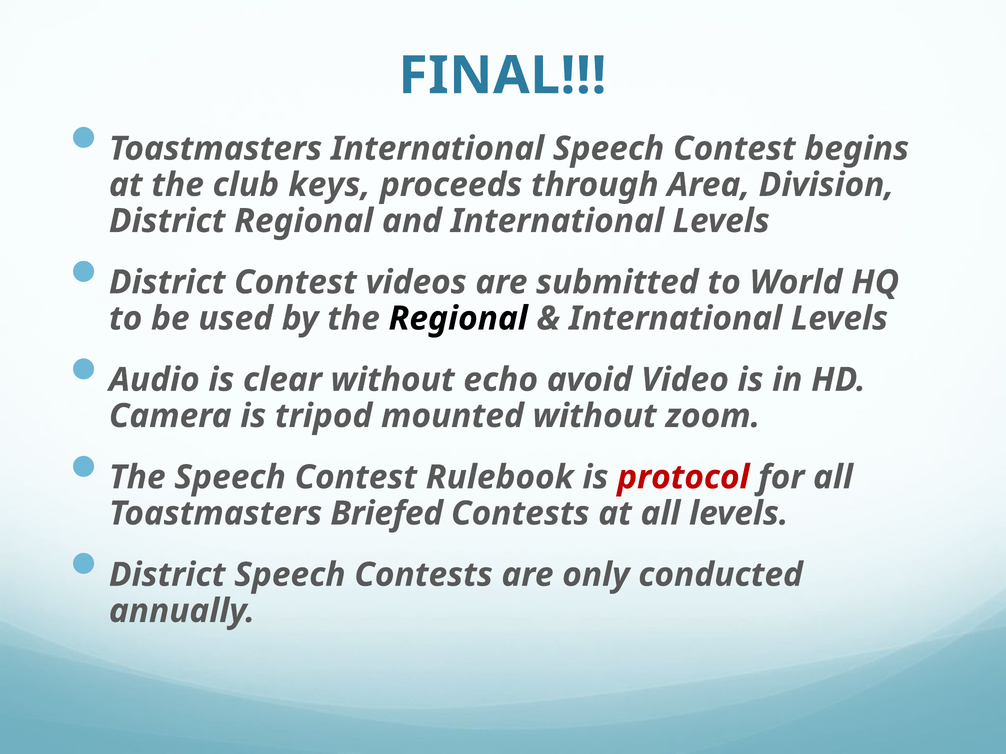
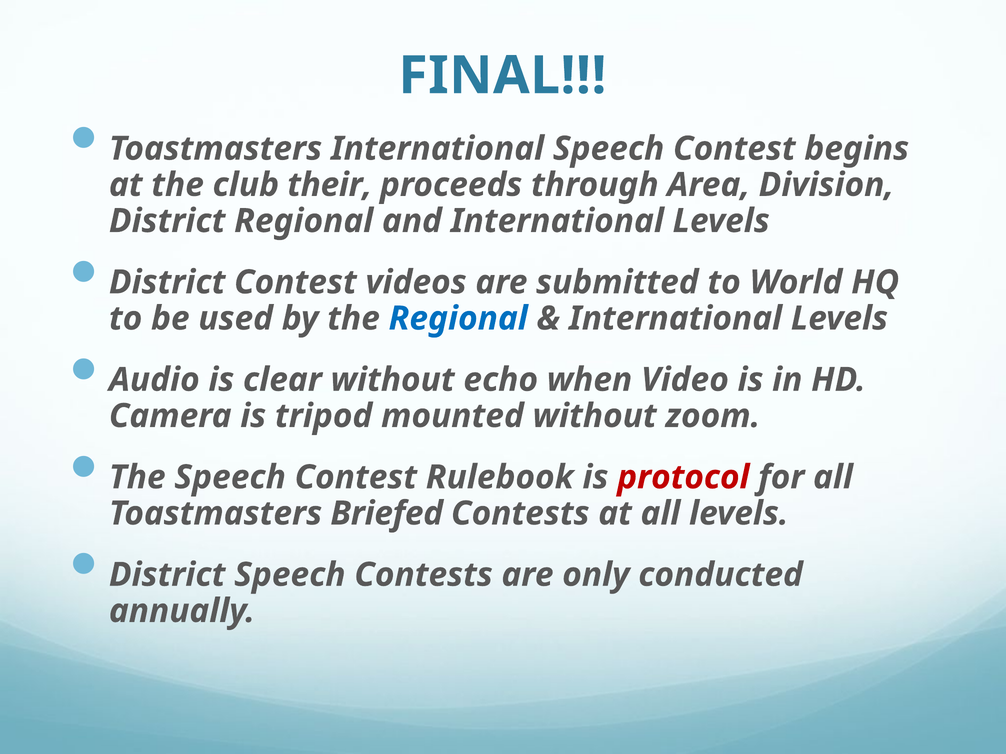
keys: keys -> their
Regional at (458, 319) colour: black -> blue
avoid: avoid -> when
